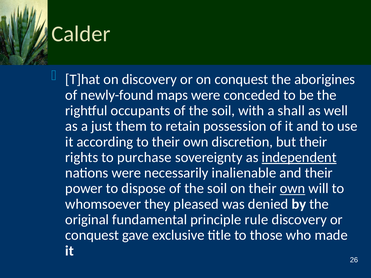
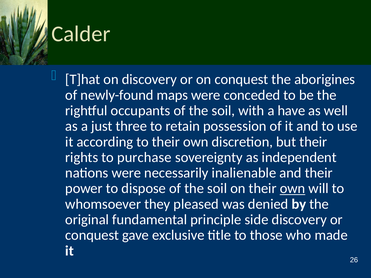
shall: shall -> have
them: them -> three
independent underline: present -> none
rule: rule -> side
